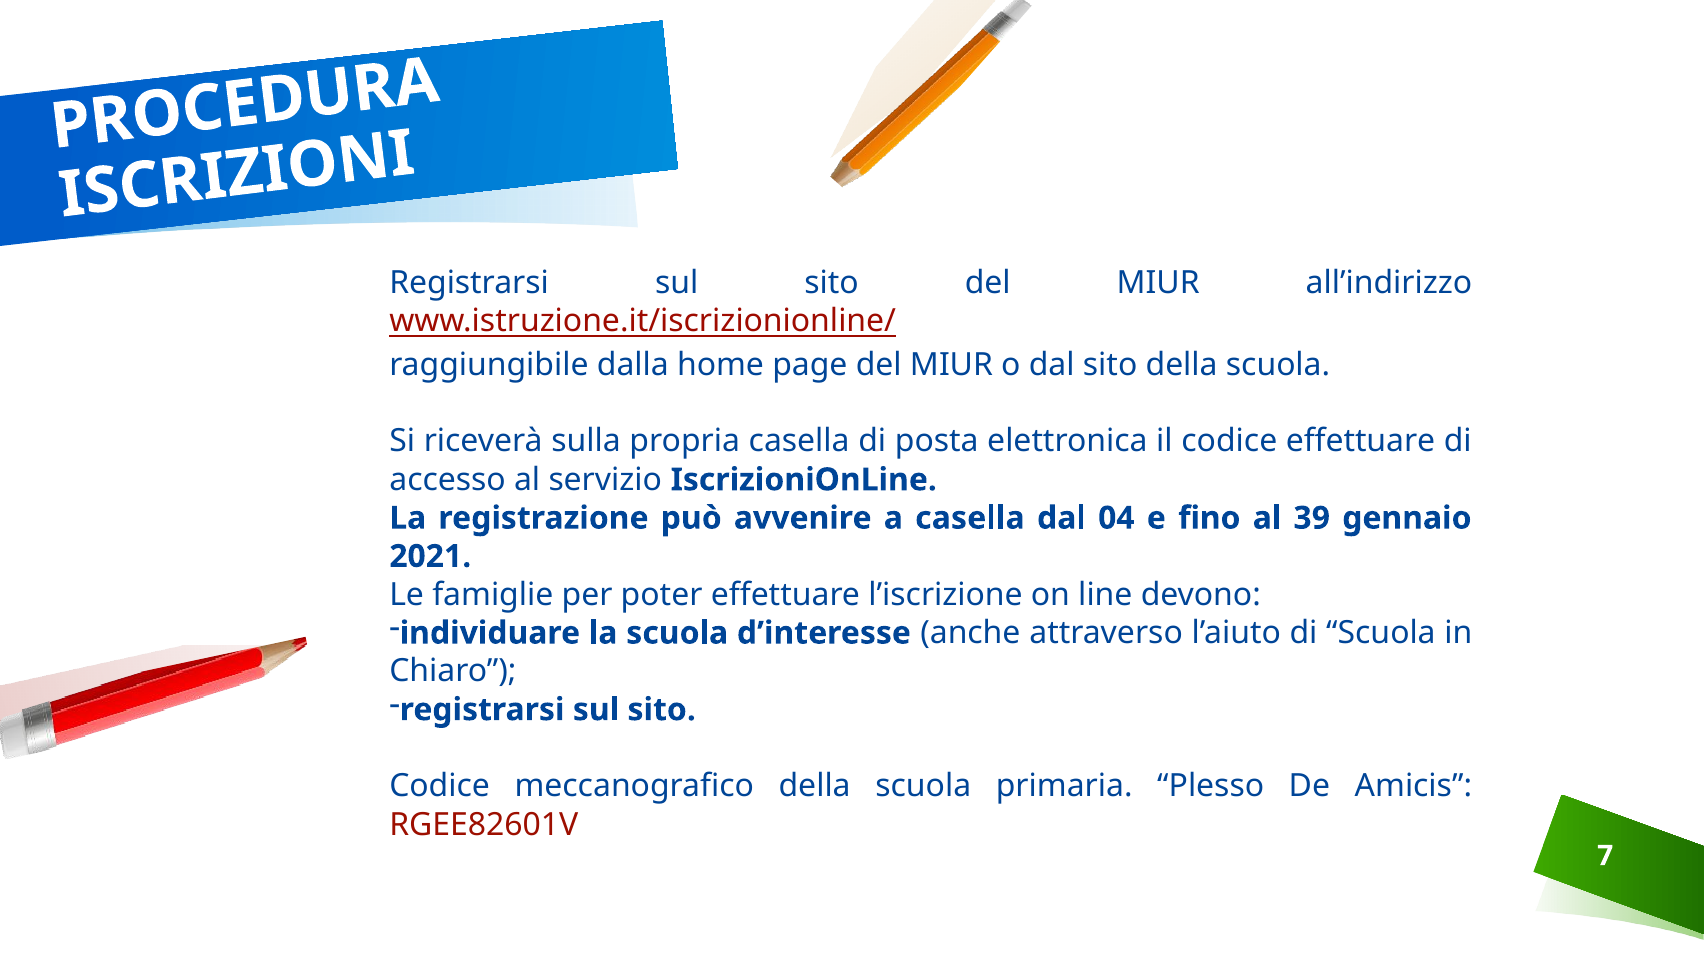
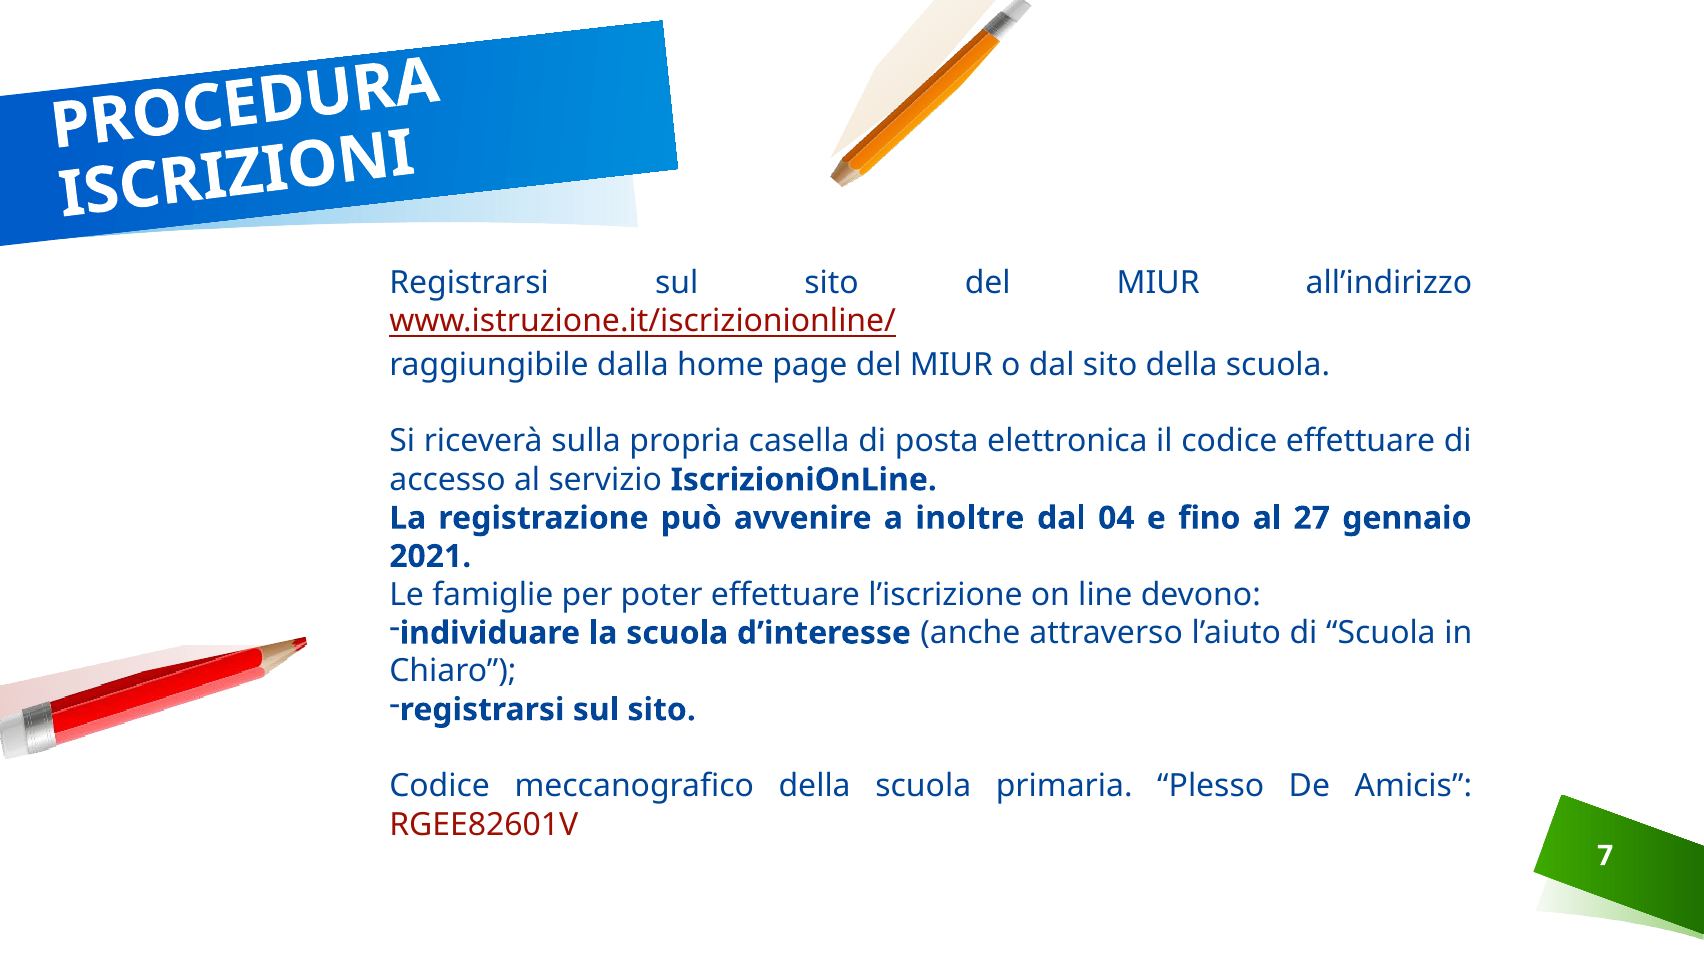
a casella: casella -> inoltre
39: 39 -> 27
